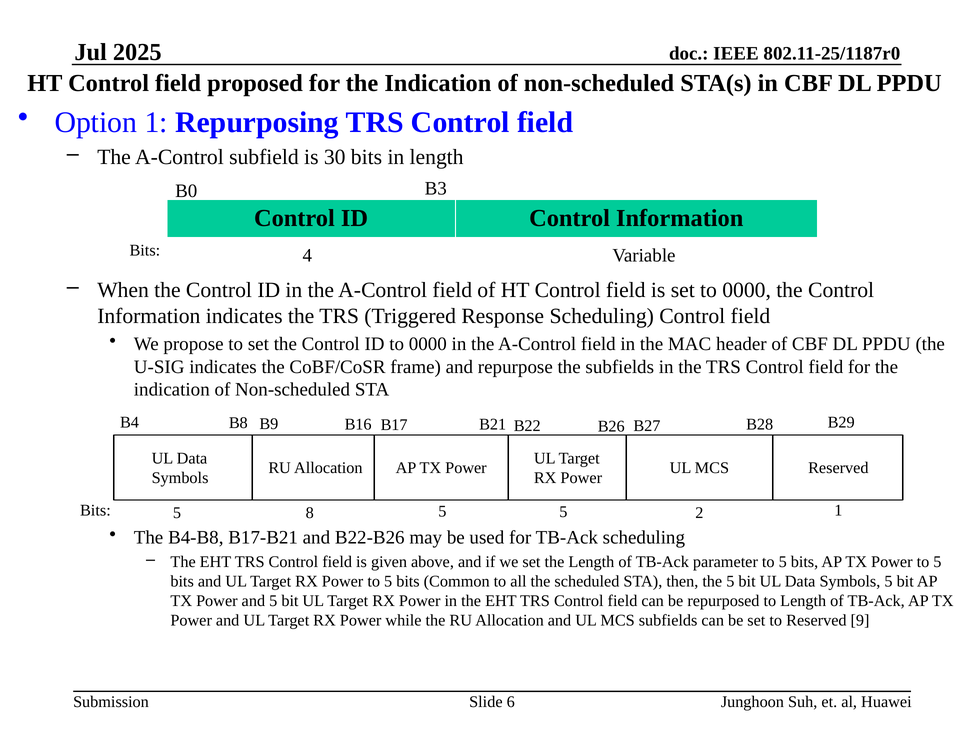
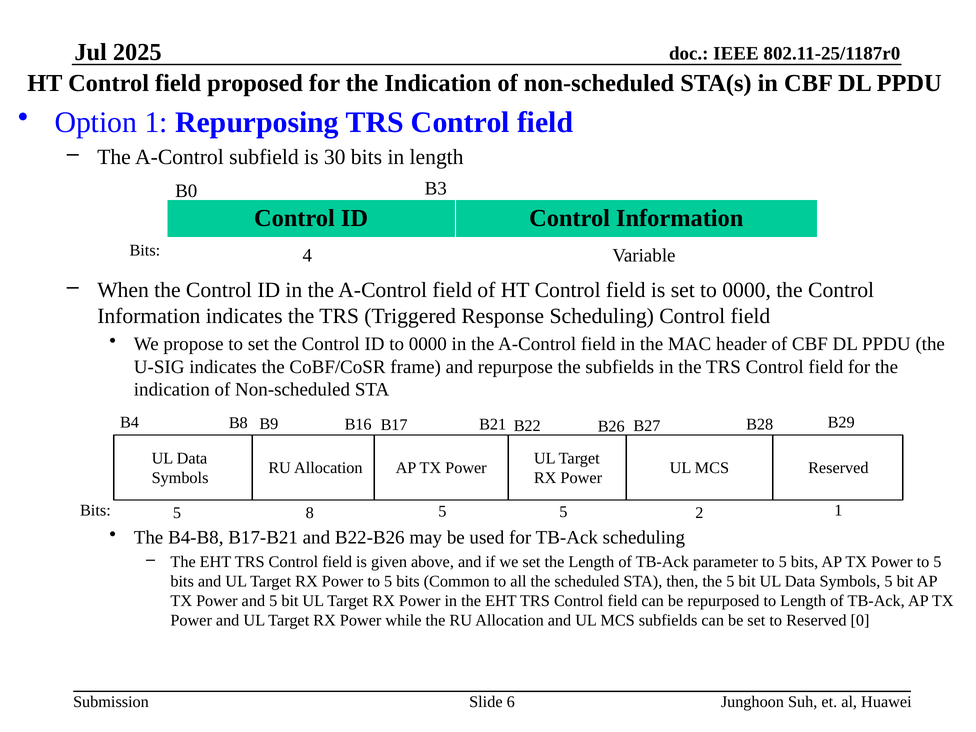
9: 9 -> 0
